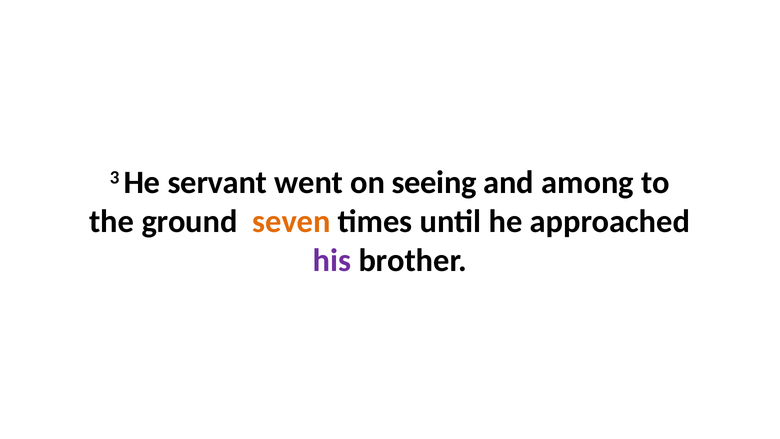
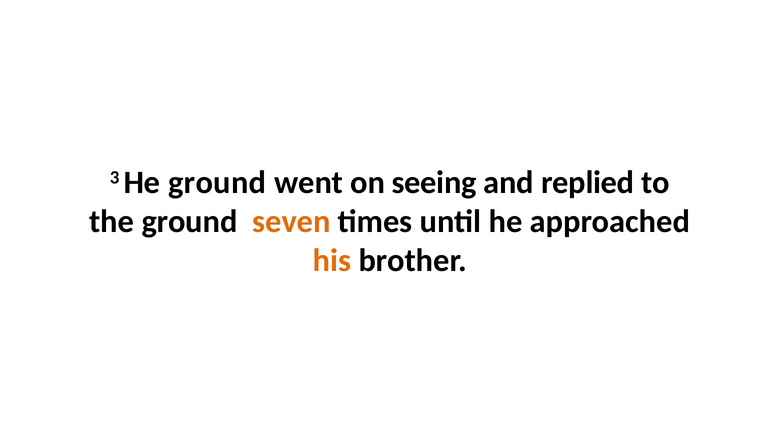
He servant: servant -> ground
among: among -> replied
his colour: purple -> orange
